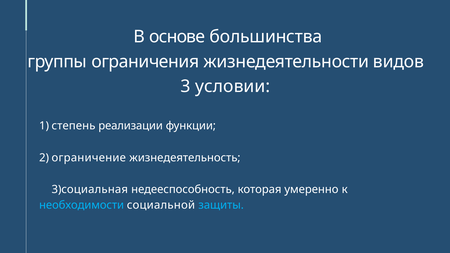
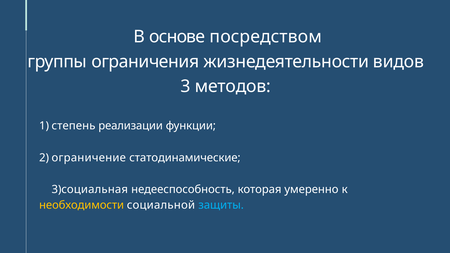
большинства: большинства -> посредством
условии: условии -> методов
жизнедеятельность: жизнедеятельность -> статодинамические
необходимости colour: light blue -> yellow
